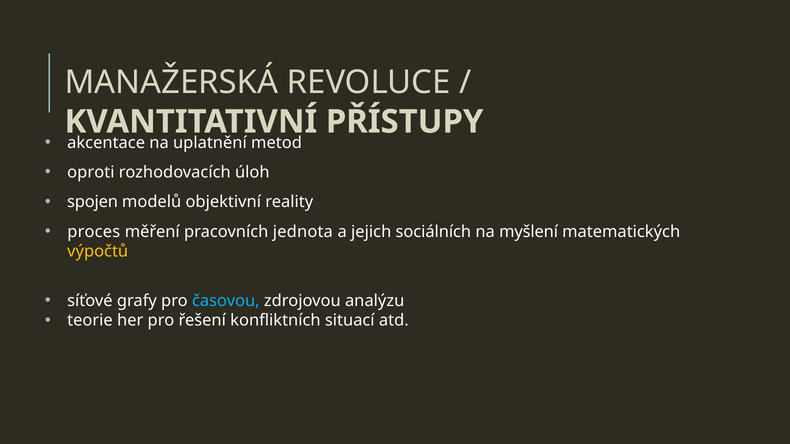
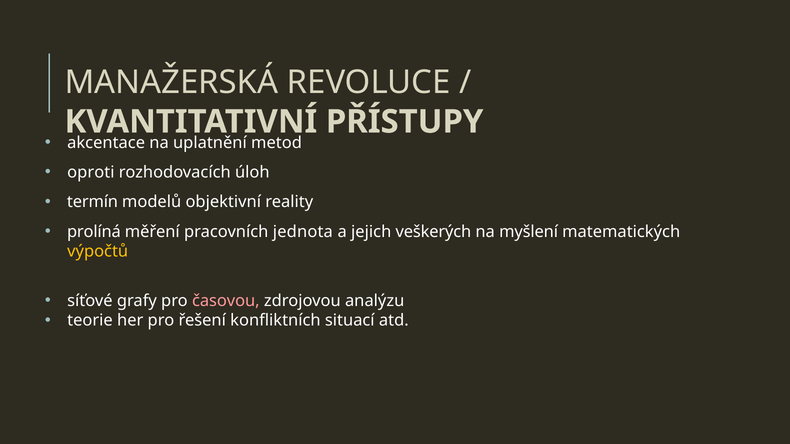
spojen: spojen -> termín
proces: proces -> prolíná
sociálních: sociálních -> veškerých
časovou colour: light blue -> pink
